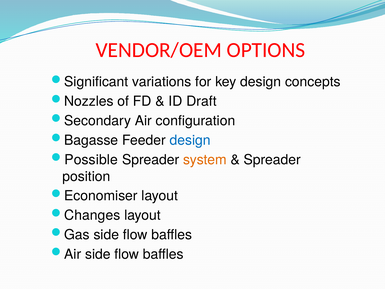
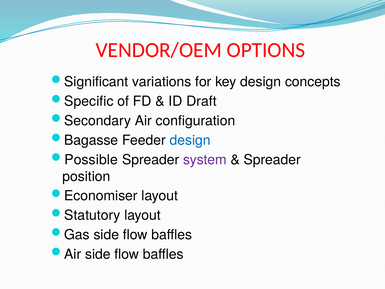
Nozzles: Nozzles -> Specific
system colour: orange -> purple
Changes: Changes -> Statutory
